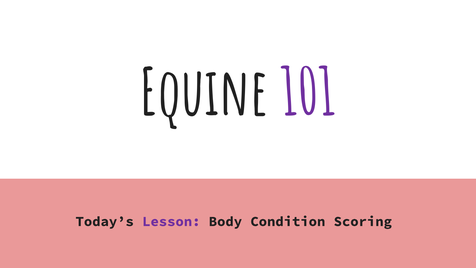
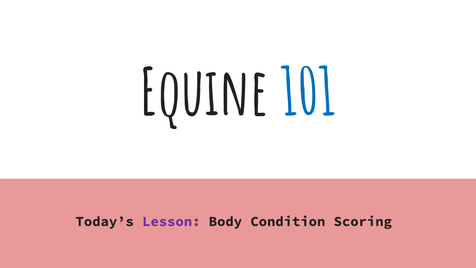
101 colour: purple -> blue
